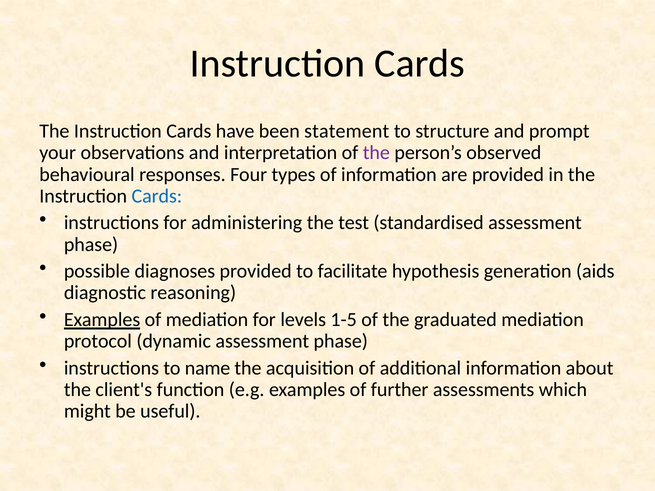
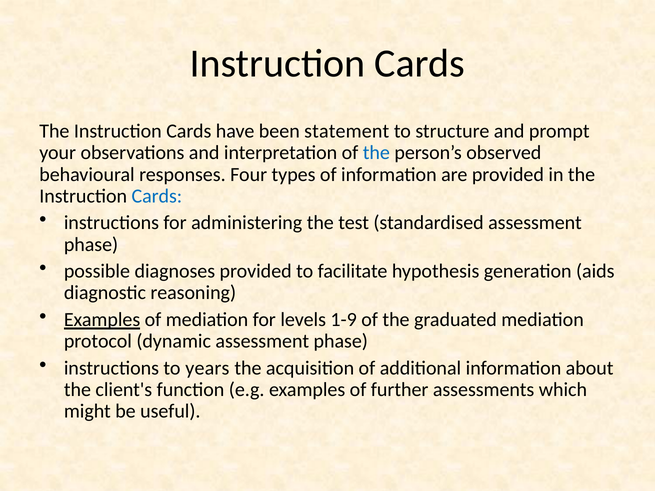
the at (376, 153) colour: purple -> blue
1-5: 1-5 -> 1-9
name: name -> years
